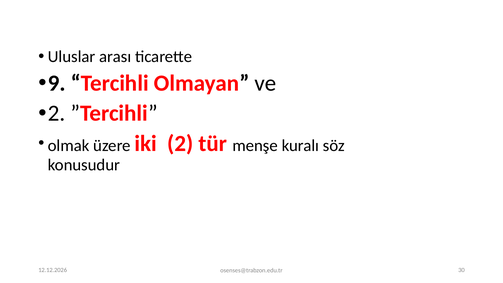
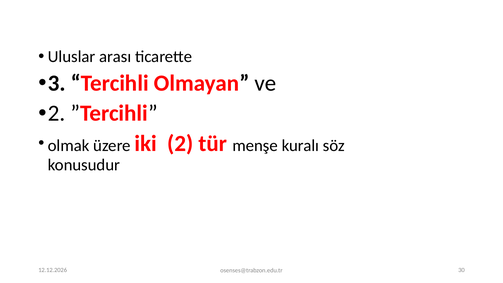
9: 9 -> 3
